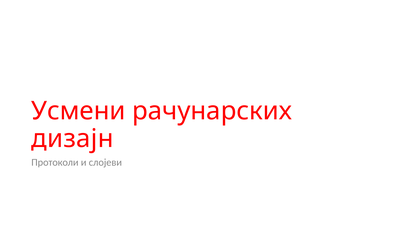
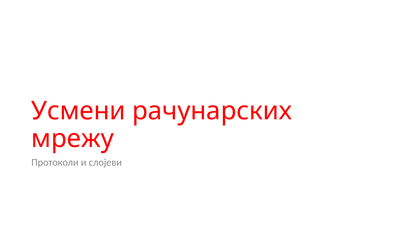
дизајн: дизајн -> мрежу
